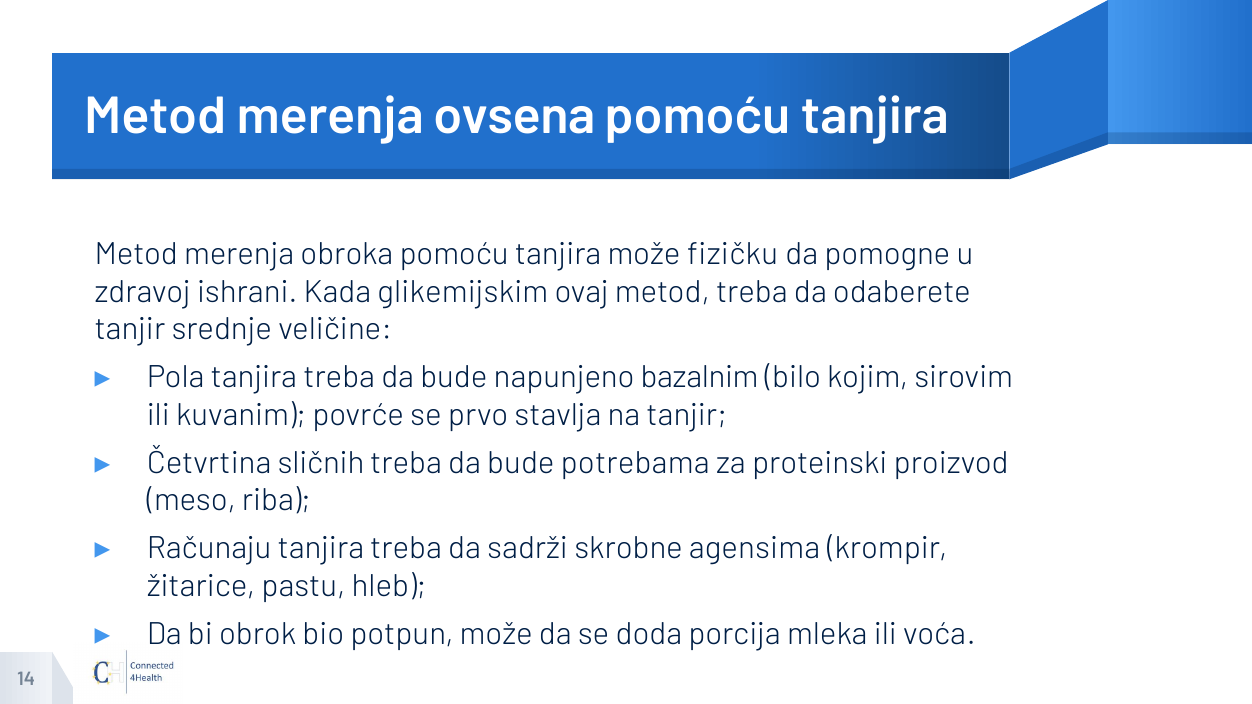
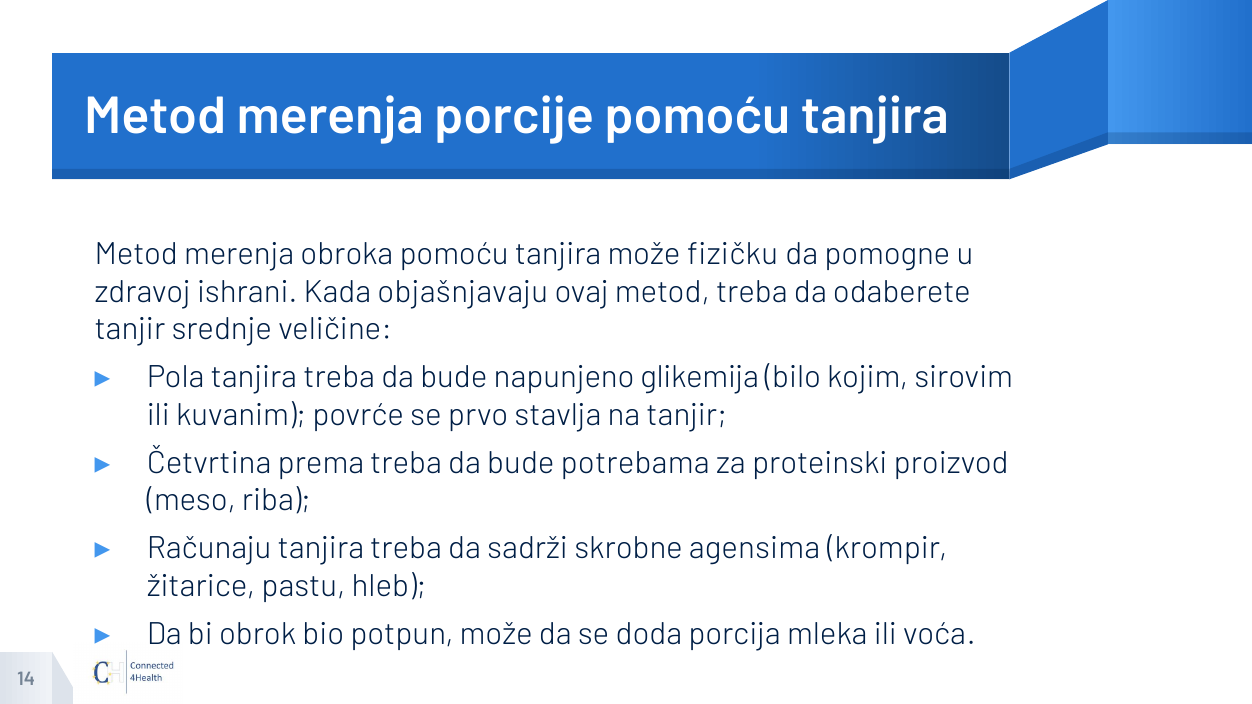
ovsena: ovsena -> porcije
glikemijskim: glikemijskim -> objašnjavaju
bazalnim: bazalnim -> glikemija
sličnih: sličnih -> prema
